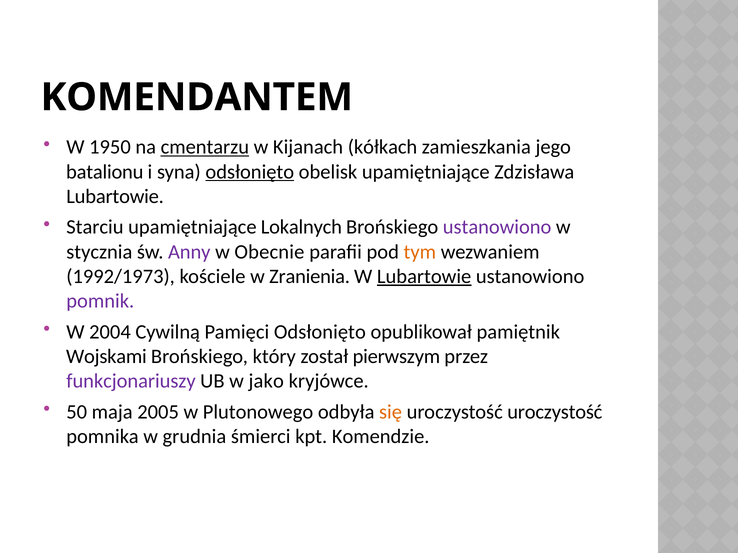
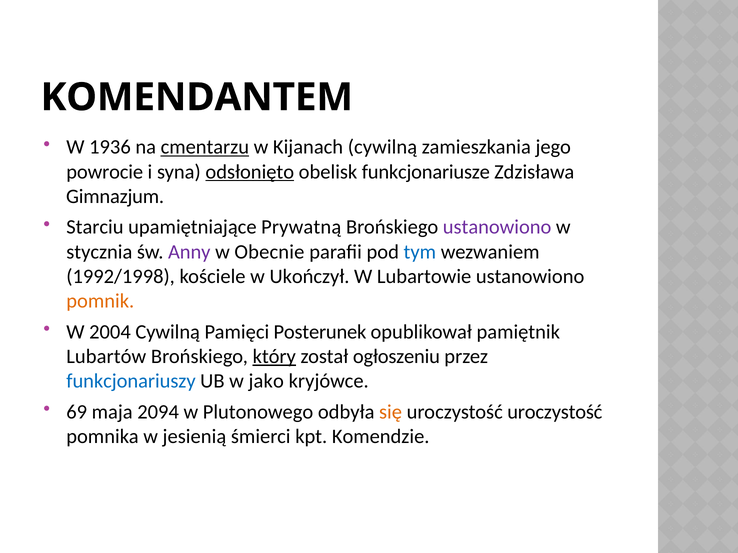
1950: 1950 -> 1936
Kijanach kółkach: kółkach -> cywilną
batalionu: batalionu -> powrocie
obelisk upamiętniające: upamiętniające -> funkcjonariusze
Lubartowie at (115, 197): Lubartowie -> Gimnazjum
Lokalnych: Lokalnych -> Prywatną
tym colour: orange -> blue
1992/1973: 1992/1973 -> 1992/1998
Zranienia: Zranienia -> Ukończył
Lubartowie at (424, 277) underline: present -> none
pomnik colour: purple -> orange
Pamięci Odsłonięto: Odsłonięto -> Posterunek
Wojskami: Wojskami -> Lubartów
który underline: none -> present
pierwszym: pierwszym -> ogłoszeniu
funkcjonariuszy colour: purple -> blue
50: 50 -> 69
2005: 2005 -> 2094
grudnia: grudnia -> jesienią
